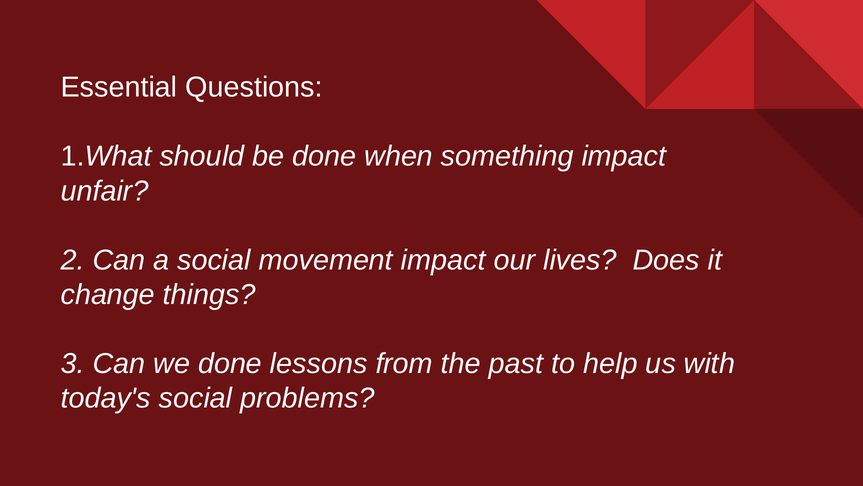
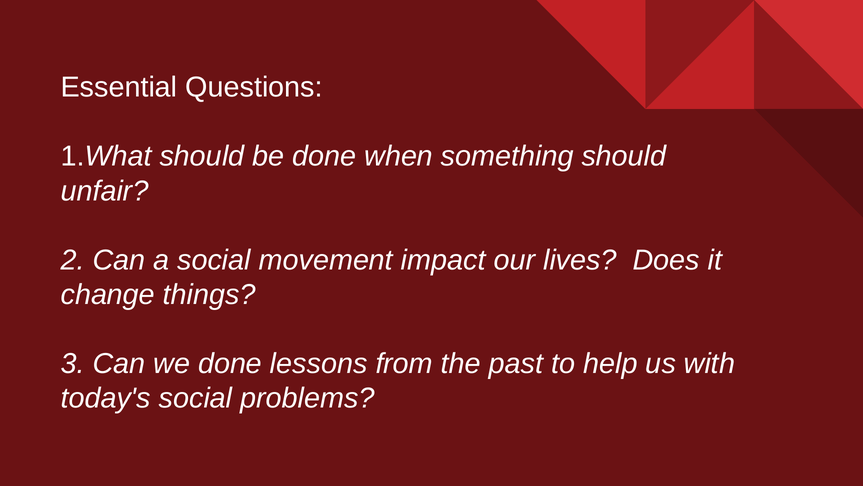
something impact: impact -> should
